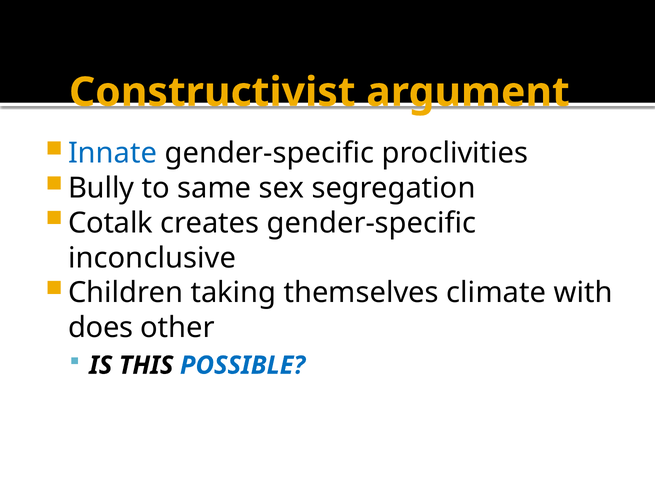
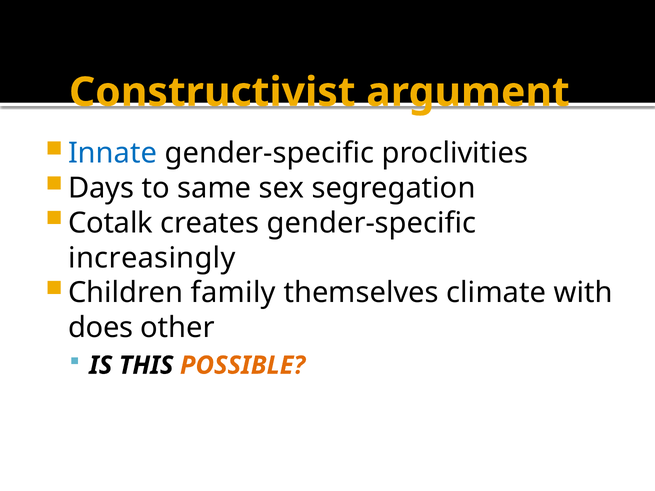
Bully: Bully -> Days
inconclusive: inconclusive -> increasingly
taking: taking -> family
POSSIBLE colour: blue -> orange
